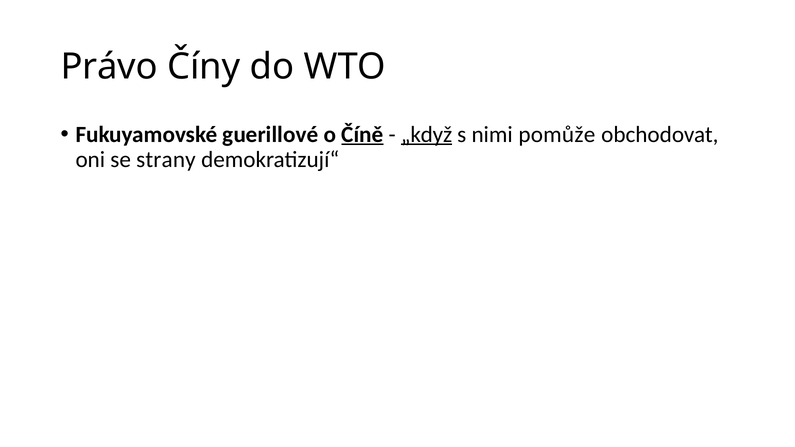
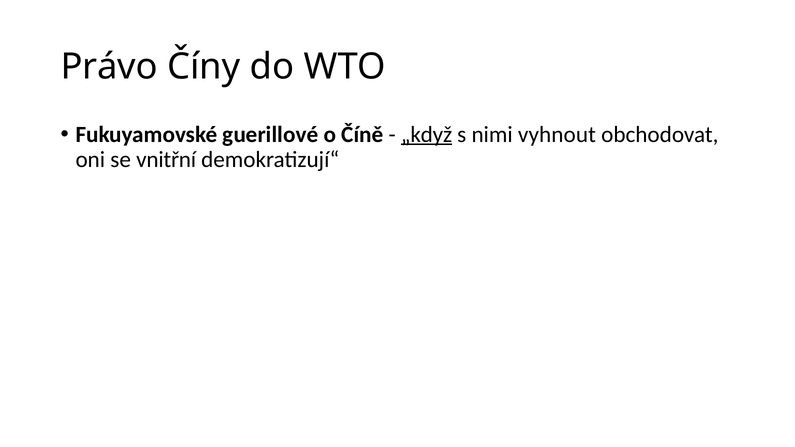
Číně underline: present -> none
pomůže: pomůže -> vyhnout
strany: strany -> vnitřní
